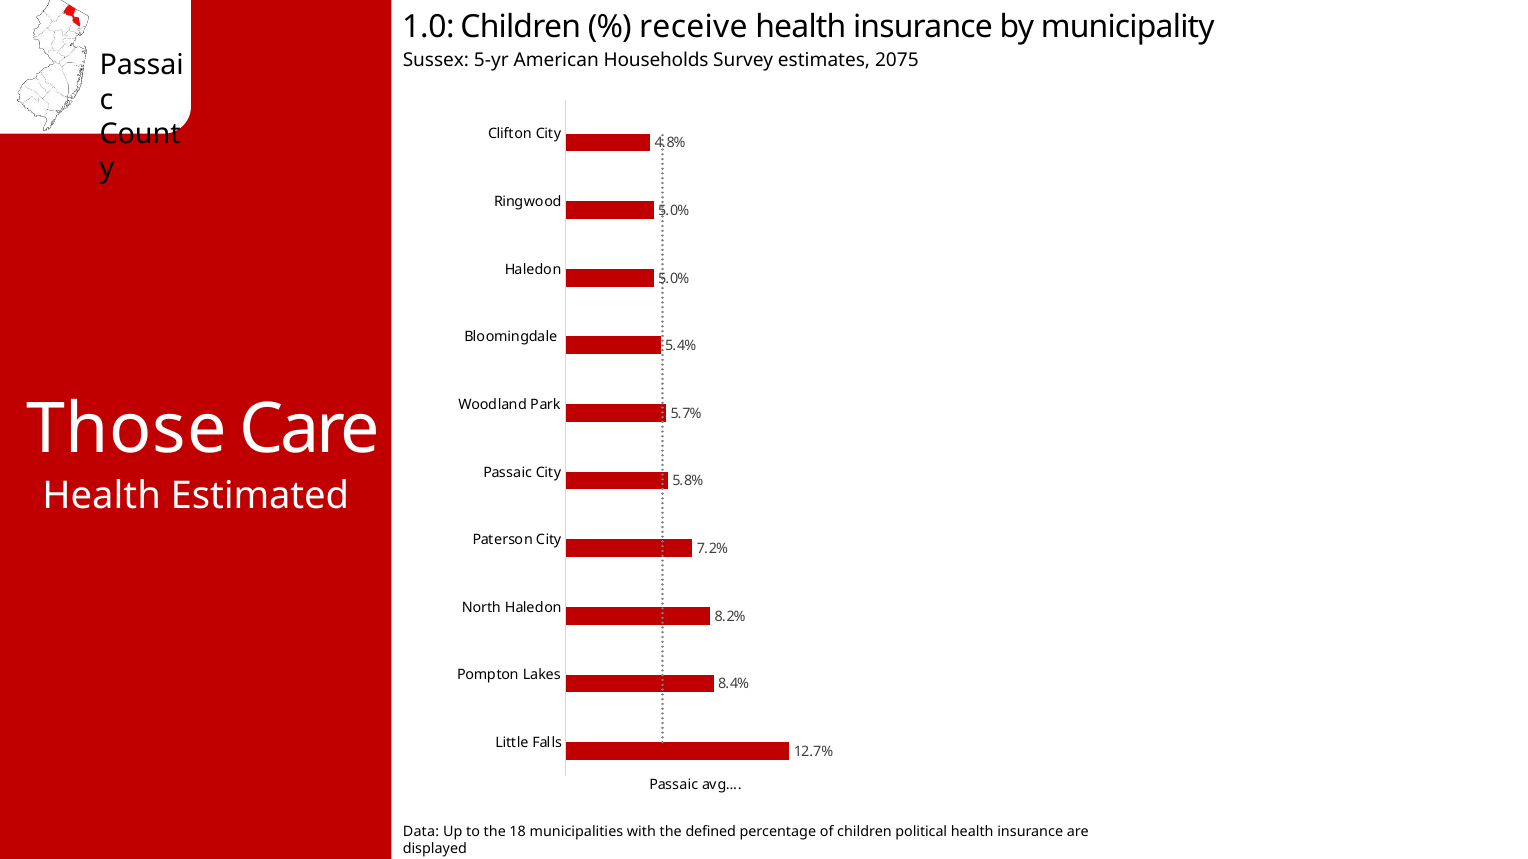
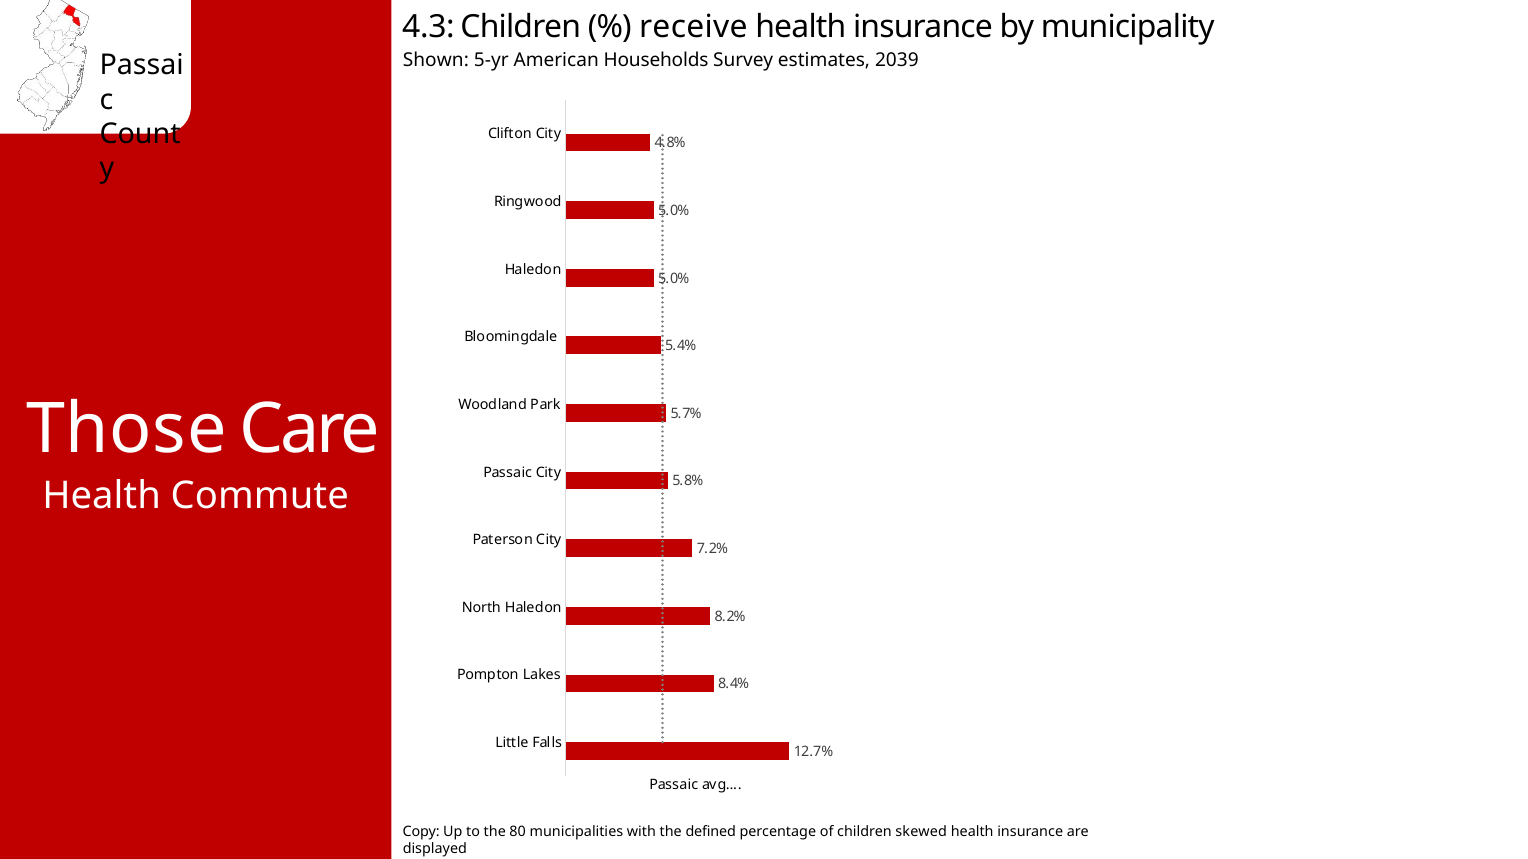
1.0: 1.0 -> 4.3
Sussex: Sussex -> Shown
2075: 2075 -> 2039
Estimated: Estimated -> Commute
Data: Data -> Copy
18: 18 -> 80
political: political -> skewed
